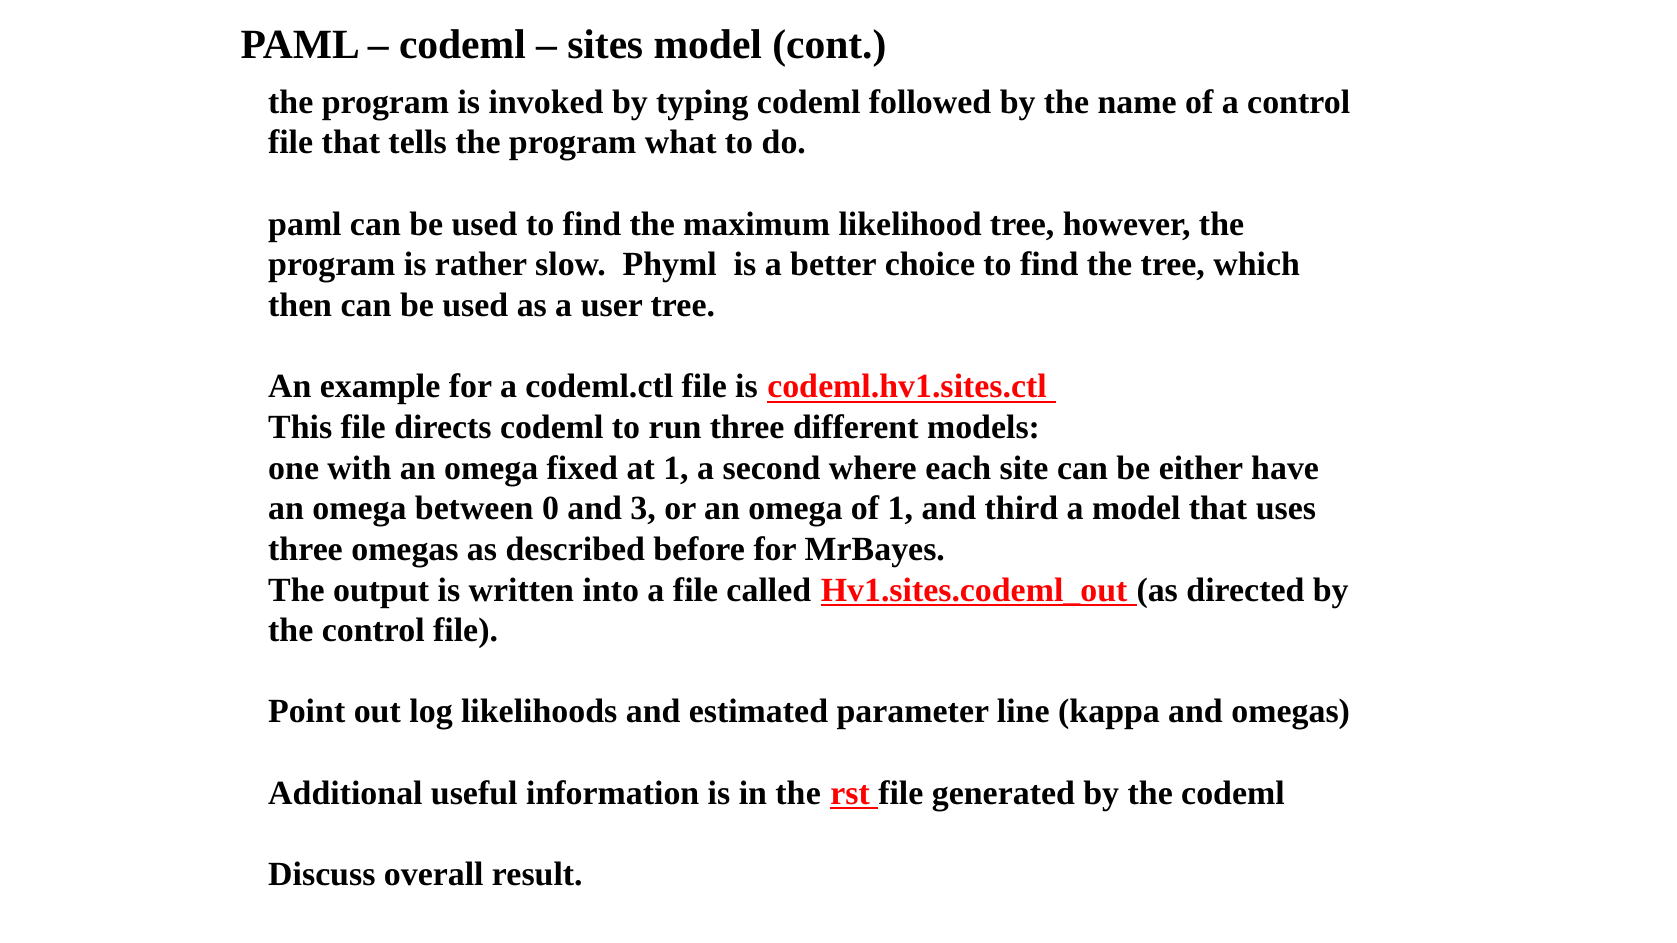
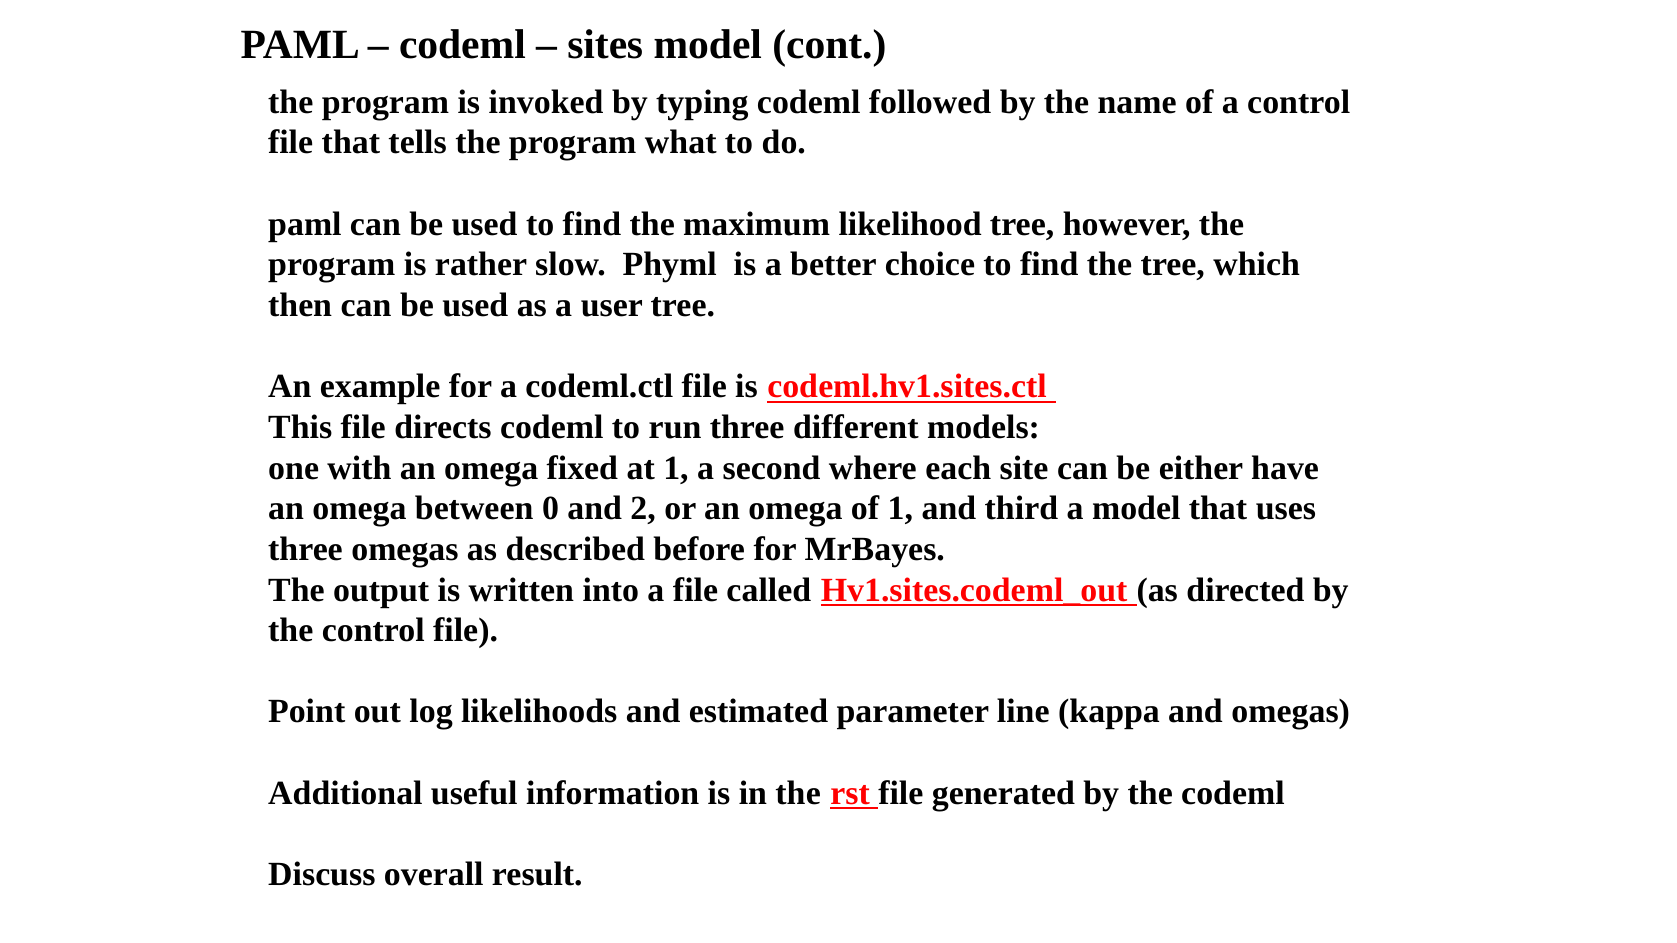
3: 3 -> 2
